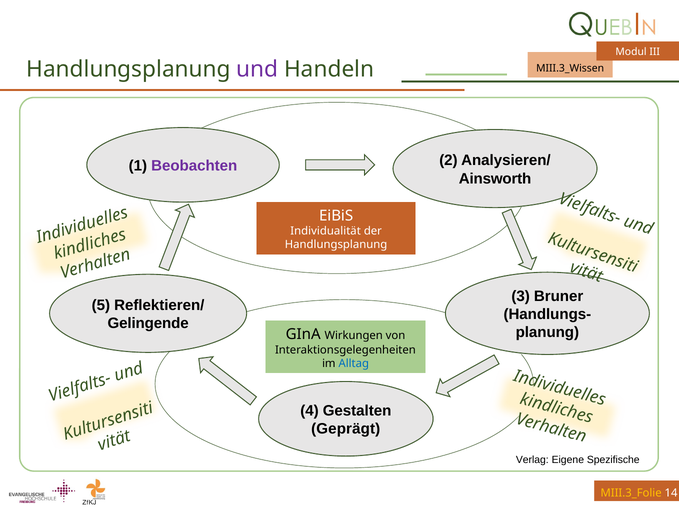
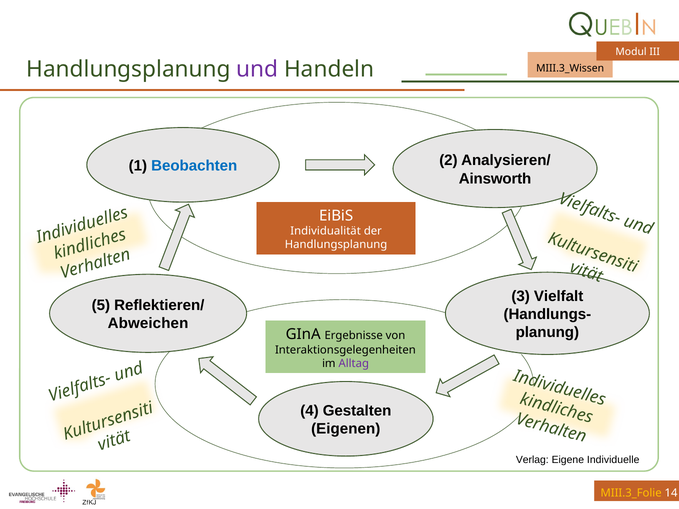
Beobachten colour: purple -> blue
Bruner: Bruner -> Vielfalt
Gelingende: Gelingende -> Abweichen
Wirkungen: Wirkungen -> Ergebnisse
Alltag colour: blue -> purple
Geprägt: Geprägt -> Eigenen
Spezifische: Spezifische -> Individuelle
